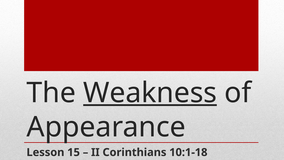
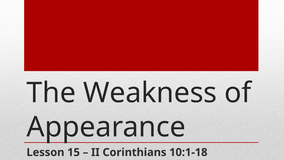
Weakness underline: present -> none
